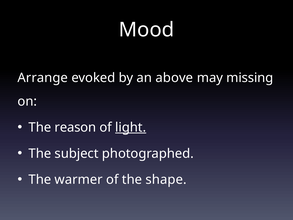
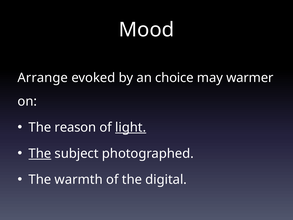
above: above -> choice
missing: missing -> warmer
The at (40, 153) underline: none -> present
warmer: warmer -> warmth
shape: shape -> digital
